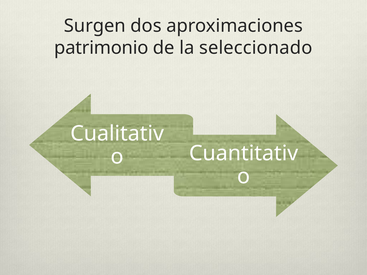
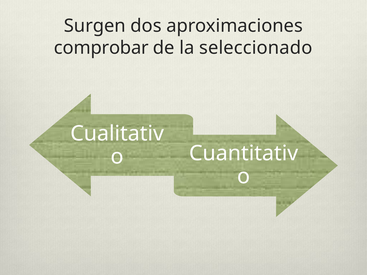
patrimonio: patrimonio -> comprobar
